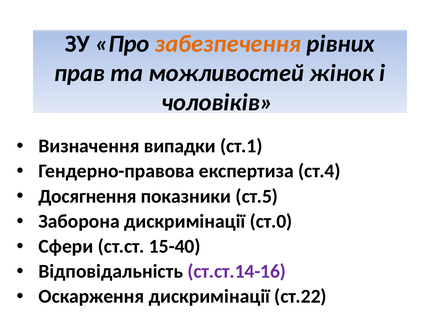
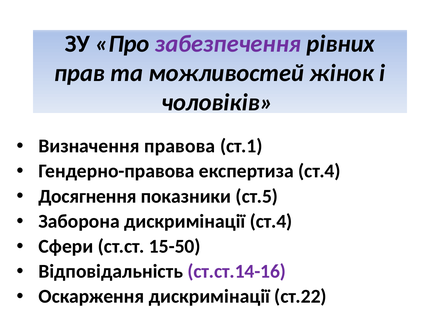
забезпечення colour: orange -> purple
випадки: випадки -> правова
дискримінації ст.0: ст.0 -> ст.4
15-40: 15-40 -> 15-50
